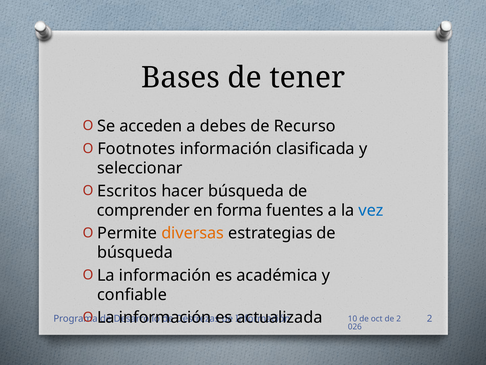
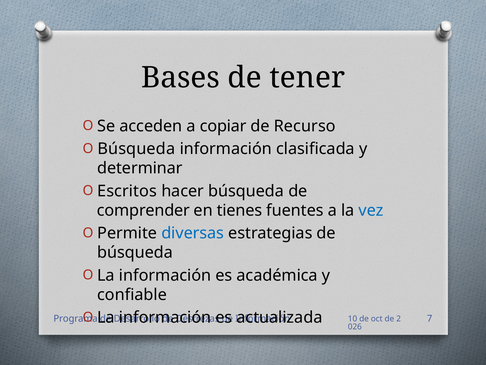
debes: debes -> copiar
Footnotes at (136, 149): Footnotes -> Búsqueda
seleccionar: seleccionar -> determinar
forma: forma -> tienes
diversas colour: orange -> blue
2 at (430, 318): 2 -> 7
